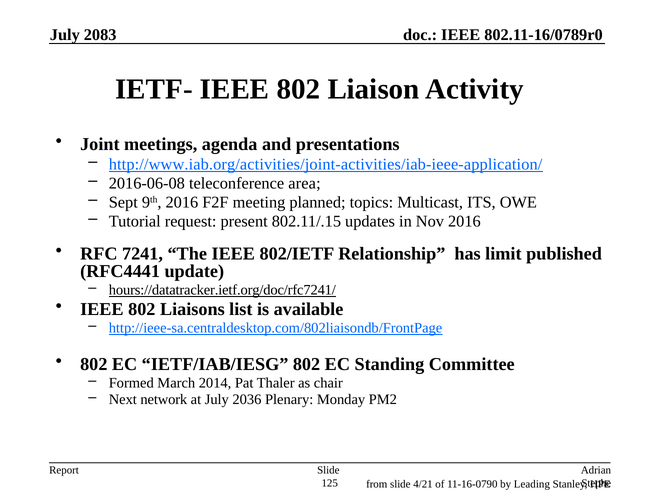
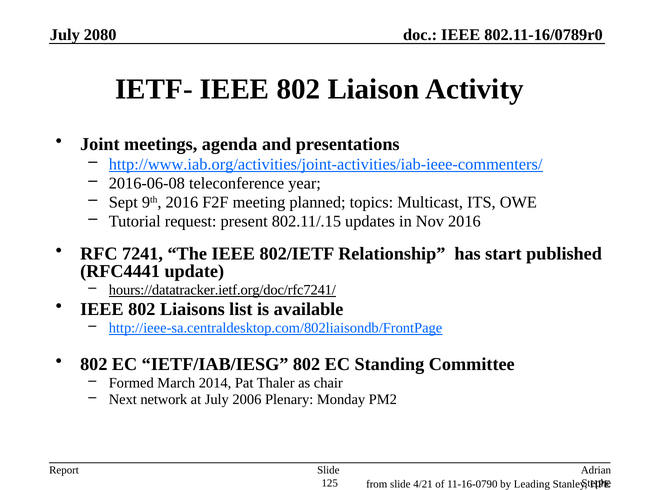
2083: 2083 -> 2080
http://www.iab.org/activities/joint-activities/iab-ieee-application/: http://www.iab.org/activities/joint-activities/iab-ieee-application/ -> http://www.iab.org/activities/joint-activities/iab-ieee-commenters/
area: area -> year
limit: limit -> start
2036: 2036 -> 2006
